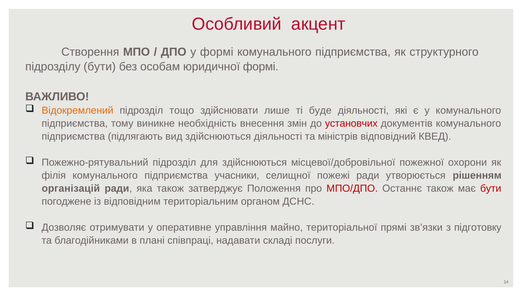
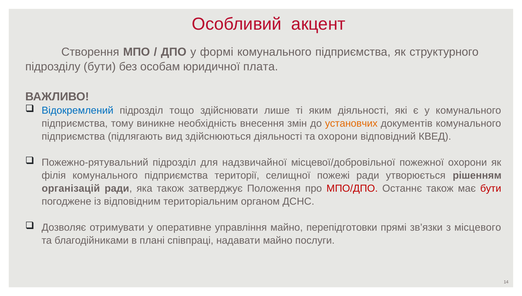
юридичної формі: формі -> плата
Відокремлений colour: orange -> blue
буде: буде -> яким
установчих colour: red -> orange
та міністрів: міністрів -> охорони
для здійснюються: здійснюються -> надзвичайної
учасники: учасники -> території
територіальної: територіальної -> перепідготовки
підготовку: підготовку -> місцевого
надавати складі: складі -> майно
